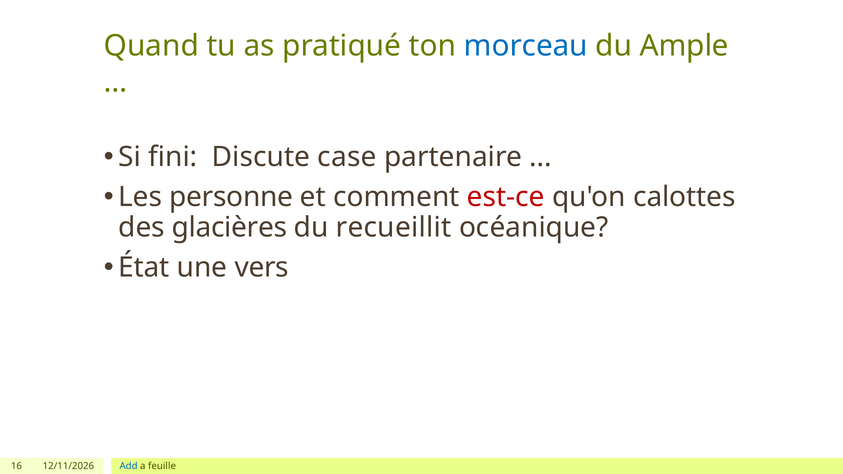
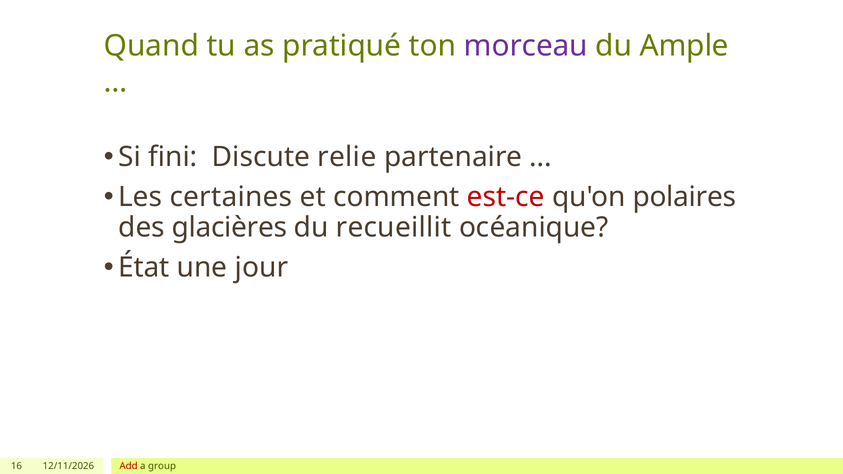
morceau colour: blue -> purple
case: case -> relie
personne: personne -> certaines
calottes: calottes -> polaires
vers: vers -> jour
Add colour: blue -> red
feuille: feuille -> group
